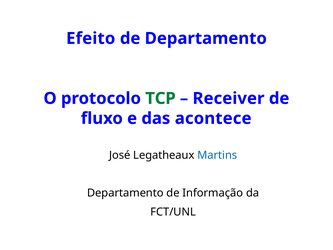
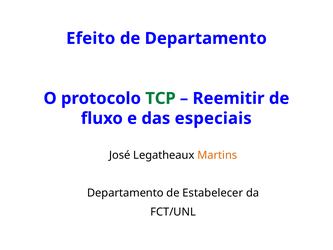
Receiver: Receiver -> Reemitir
acontece: acontece -> especiais
Martins colour: blue -> orange
Informação: Informação -> Estabelecer
